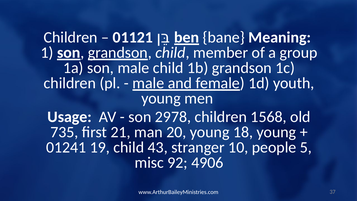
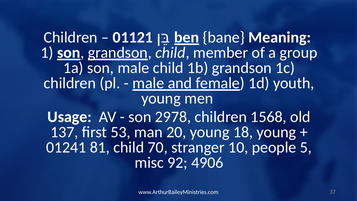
735: 735 -> 137
21: 21 -> 53
19: 19 -> 81
43: 43 -> 70
